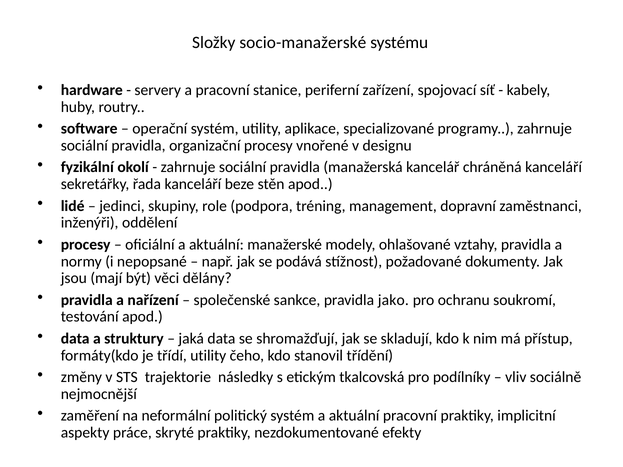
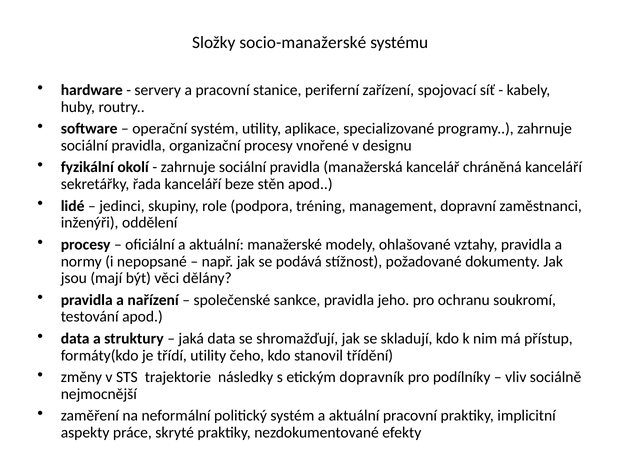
jako: jako -> jeho
tkalcovská: tkalcovská -> dopravník
